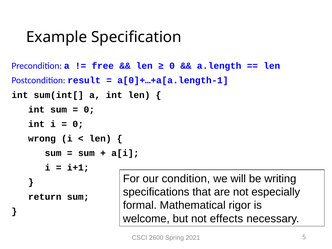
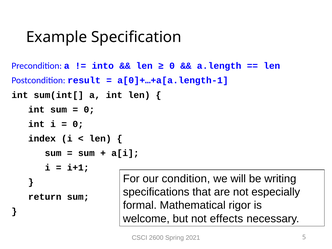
free: free -> into
wrong: wrong -> index
